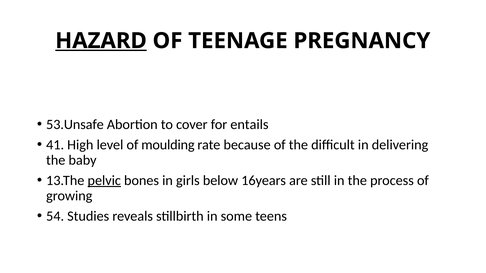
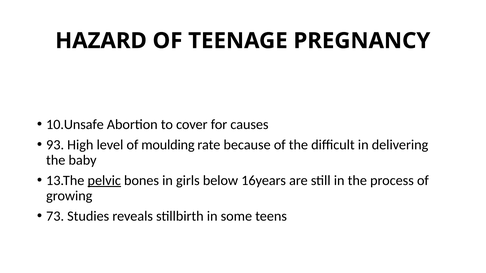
HAZARD underline: present -> none
53.Unsafe: 53.Unsafe -> 10.Unsafe
entails: entails -> causes
41: 41 -> 93
54: 54 -> 73
